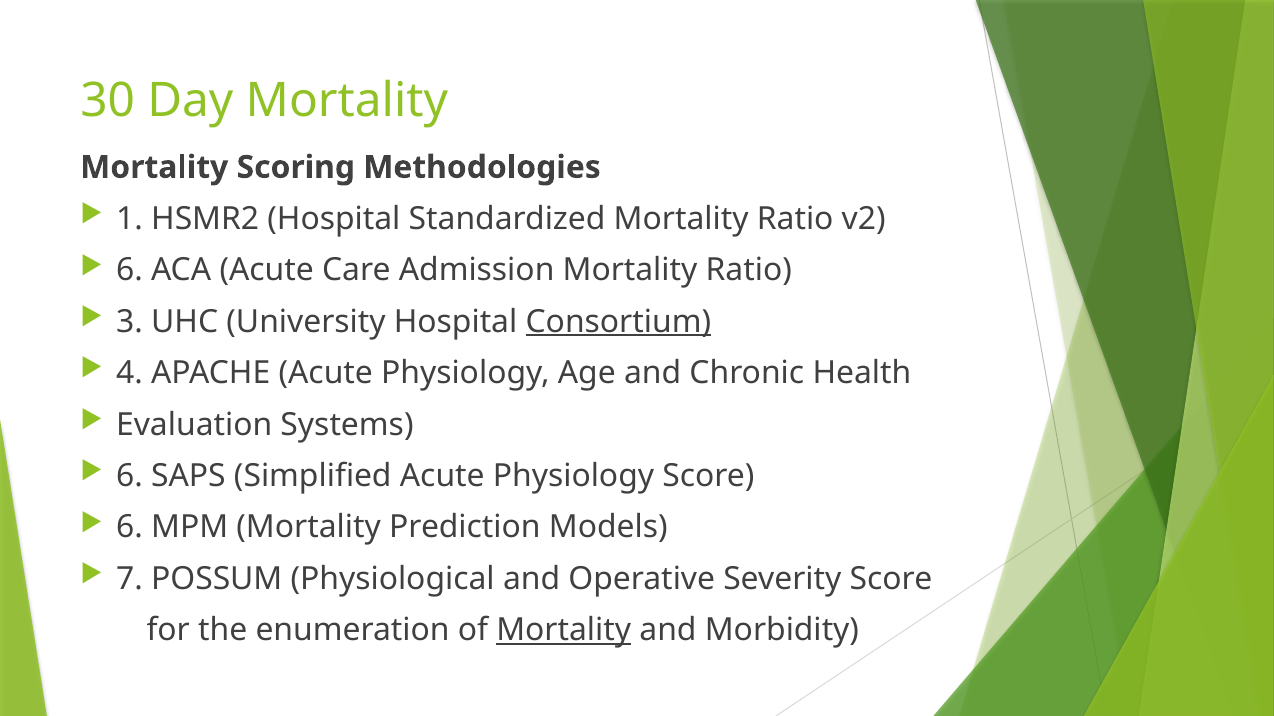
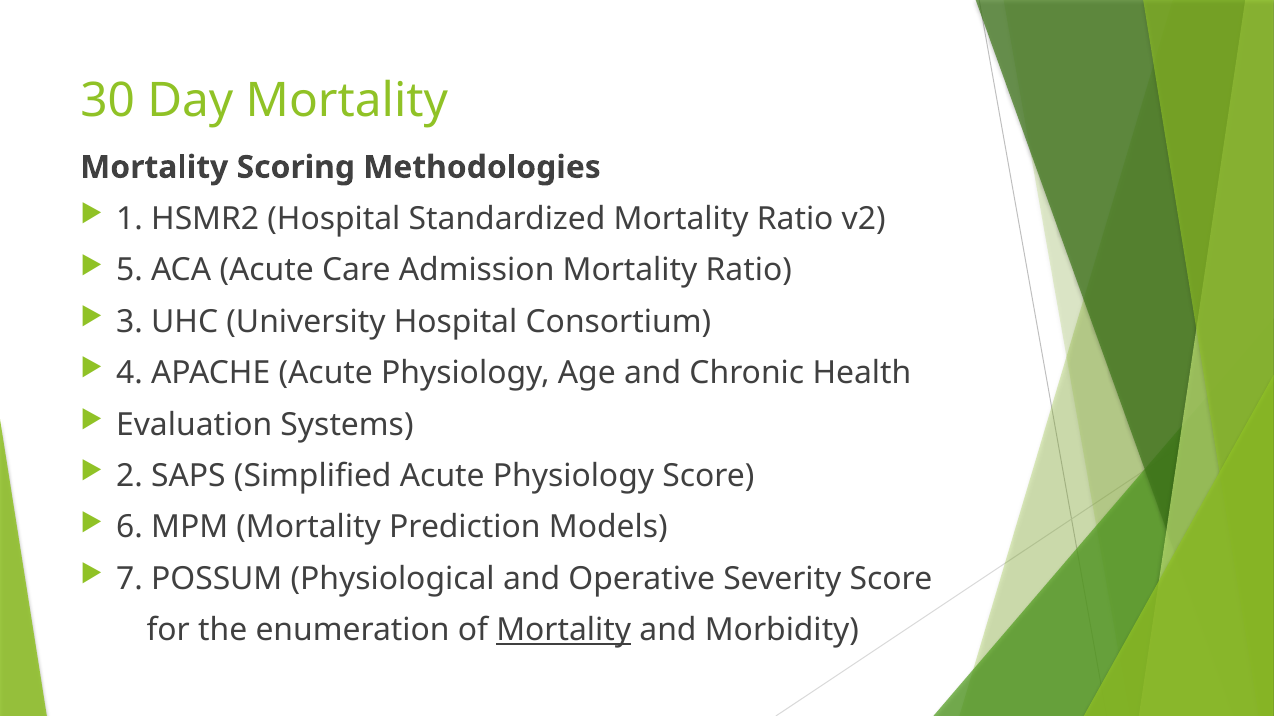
6 at (130, 270): 6 -> 5
Consortium underline: present -> none
6 at (130, 476): 6 -> 2
